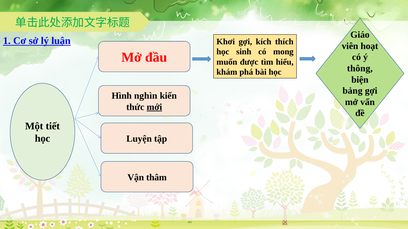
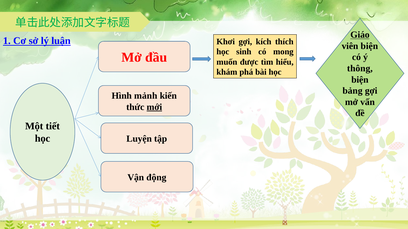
Giáo underline: none -> present
viên hoạt: hoạt -> biện
nghìn: nghìn -> mảnh
thâm: thâm -> động
